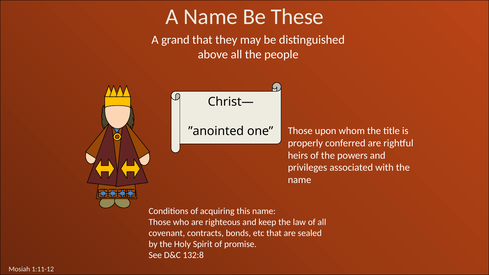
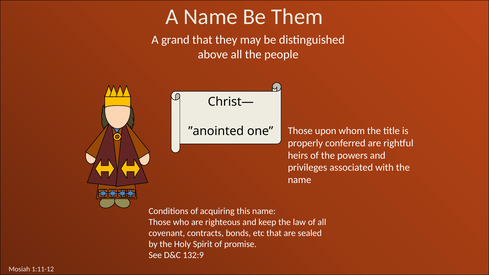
These: These -> Them
132:8: 132:8 -> 132:9
